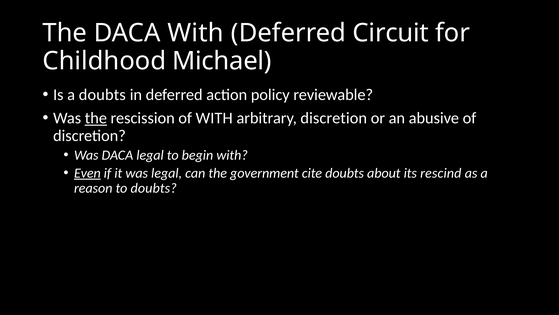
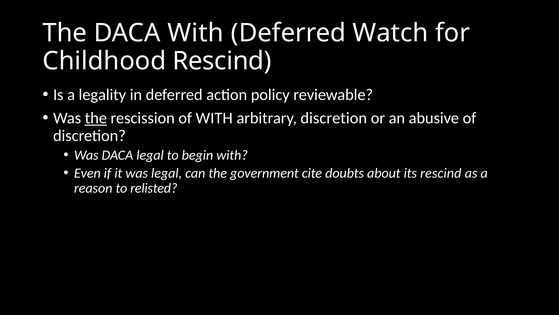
Circuit: Circuit -> Watch
Childhood Michael: Michael -> Rescind
a doubts: doubts -> legality
Even underline: present -> none
to doubts: doubts -> relisted
